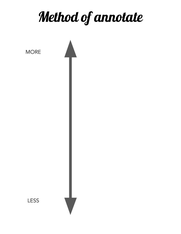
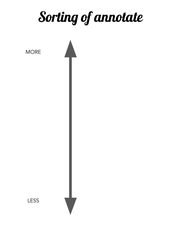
Method: Method -> Sorting
